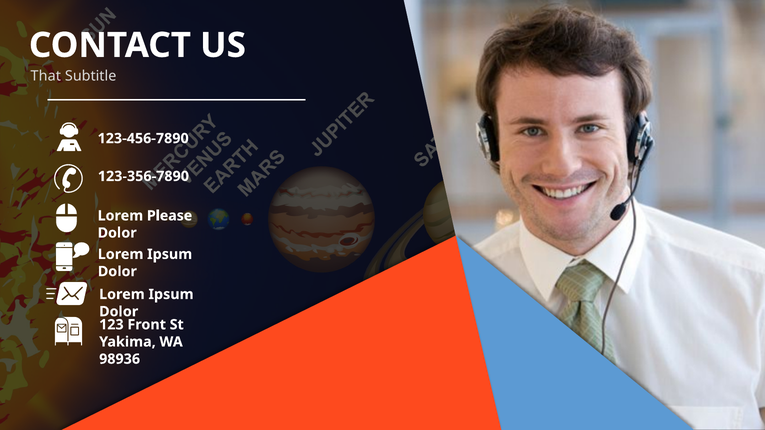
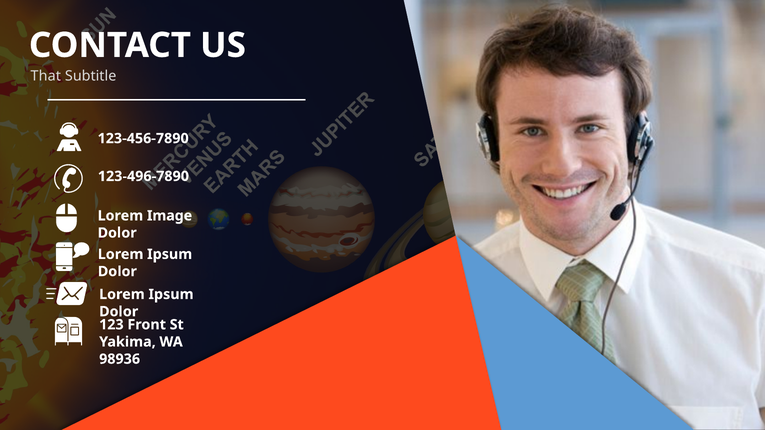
123-356-7890: 123-356-7890 -> 123-496-7890
Please: Please -> Image
